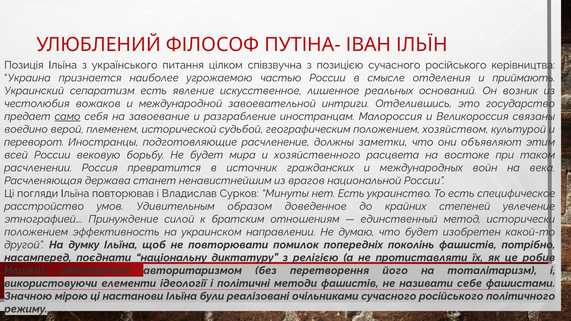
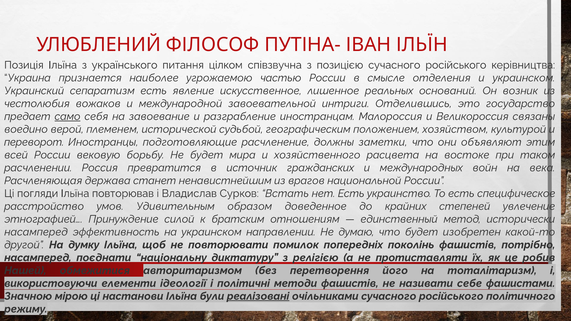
и приймають: приймають -> украинском
Минуты: Минуты -> Встать
положением at (36, 232): положением -> насамперед
реалізовані underline: none -> present
